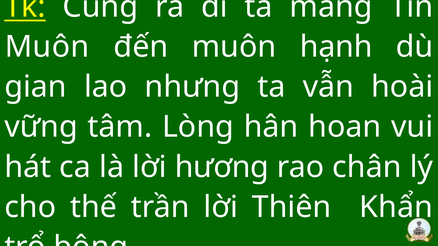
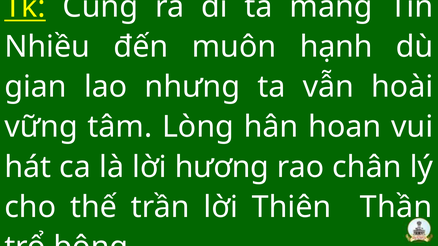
Muôn at (47, 47): Muôn -> Nhiều
Khẩn: Khẩn -> Thần
